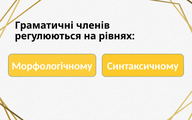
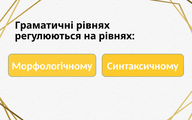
Граматичні членів: членів -> рівнях
